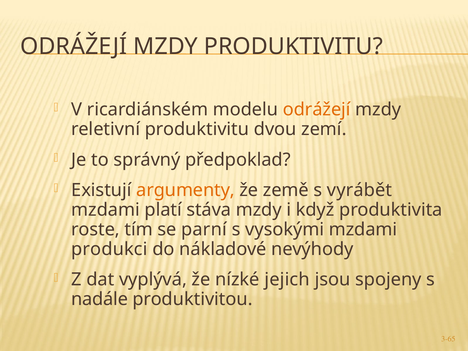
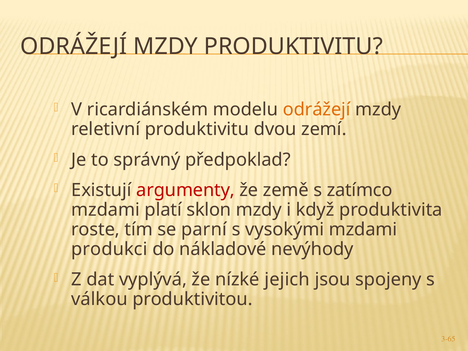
argumenty colour: orange -> red
vyrábět: vyrábět -> zatímco
stáva: stáva -> sklon
nadále: nadále -> válkou
